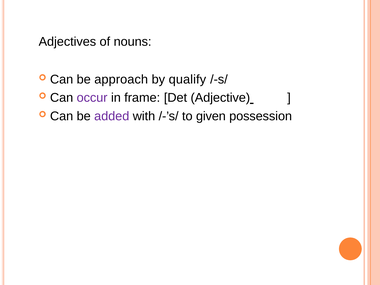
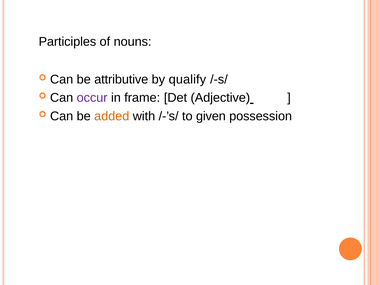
Adjectives: Adjectives -> Participles
approach: approach -> attributive
added colour: purple -> orange
